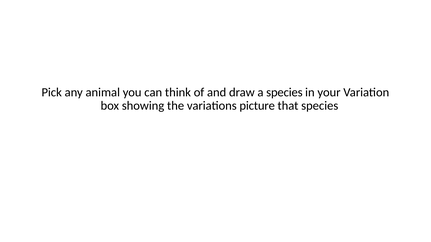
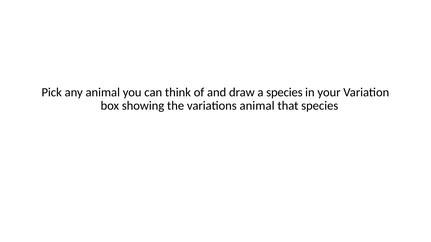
variations picture: picture -> animal
